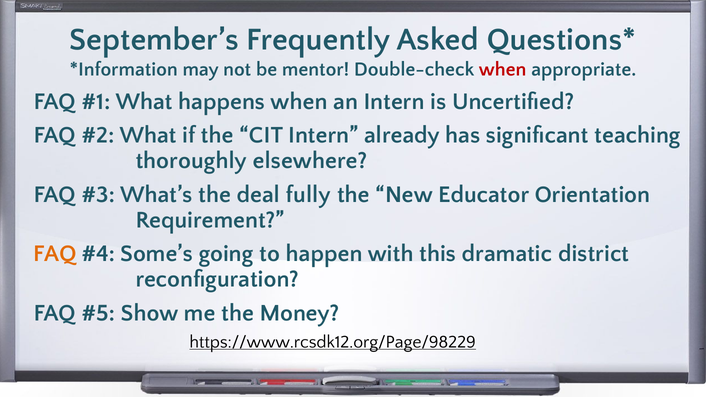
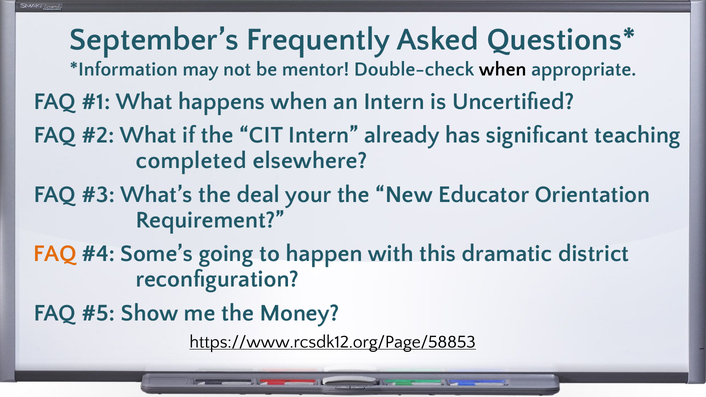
when at (503, 69) colour: red -> black
thoroughly: thoroughly -> completed
fully: fully -> your
https://www.rcsdk12.org/Page/98229: https://www.rcsdk12.org/Page/98229 -> https://www.rcsdk12.org/Page/58853
